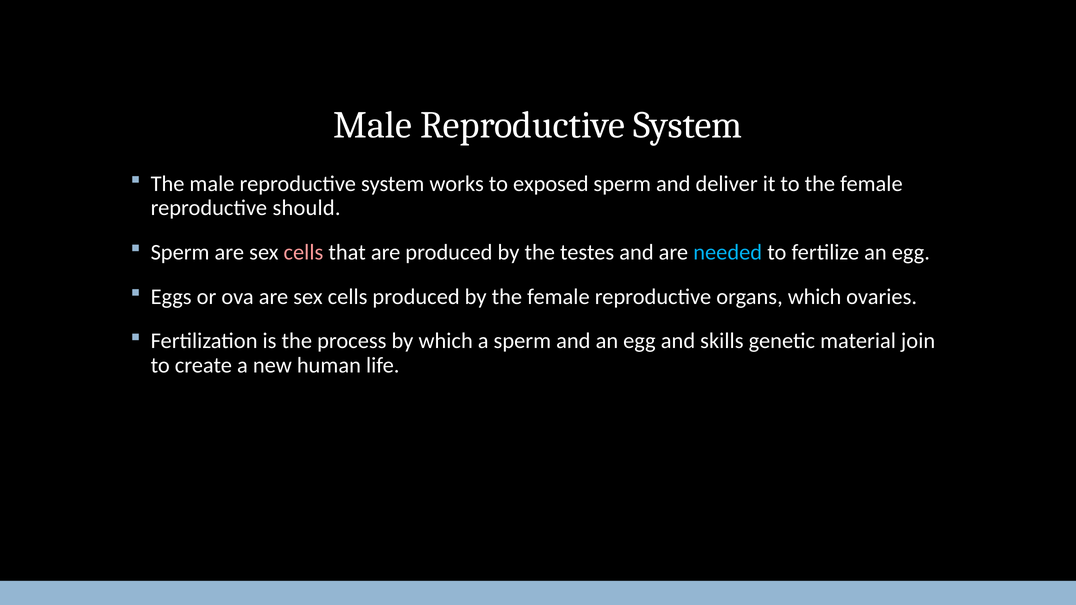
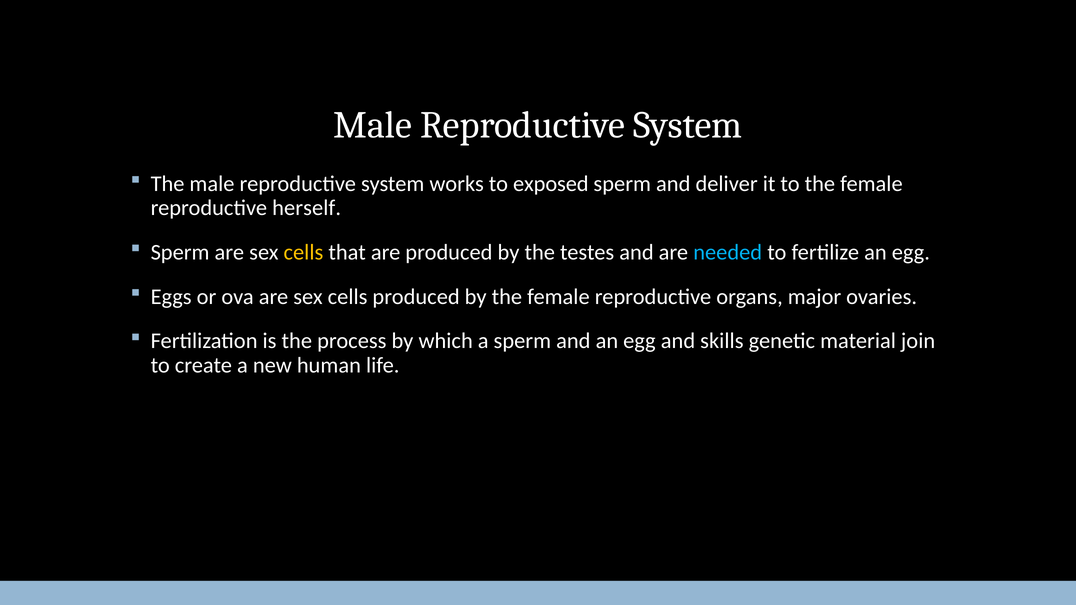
should: should -> herself
cells at (303, 252) colour: pink -> yellow
organs which: which -> major
